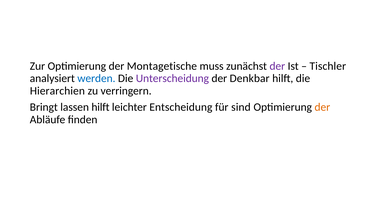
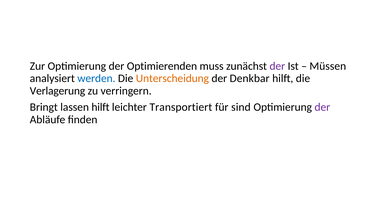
Montagetische: Montagetische -> Optimierenden
Tischler: Tischler -> Müssen
Unterscheidung colour: purple -> orange
Hierarchien: Hierarchien -> Verlagerung
Entscheidung: Entscheidung -> Transportiert
der at (322, 107) colour: orange -> purple
